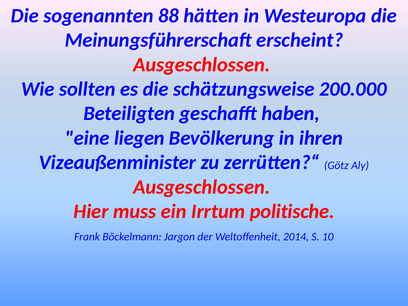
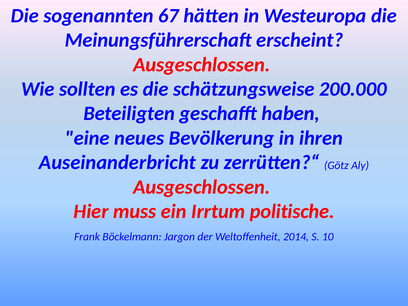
88: 88 -> 67
liegen: liegen -> neues
Vizeaußenminister: Vizeaußenminister -> Auseinanderbricht
